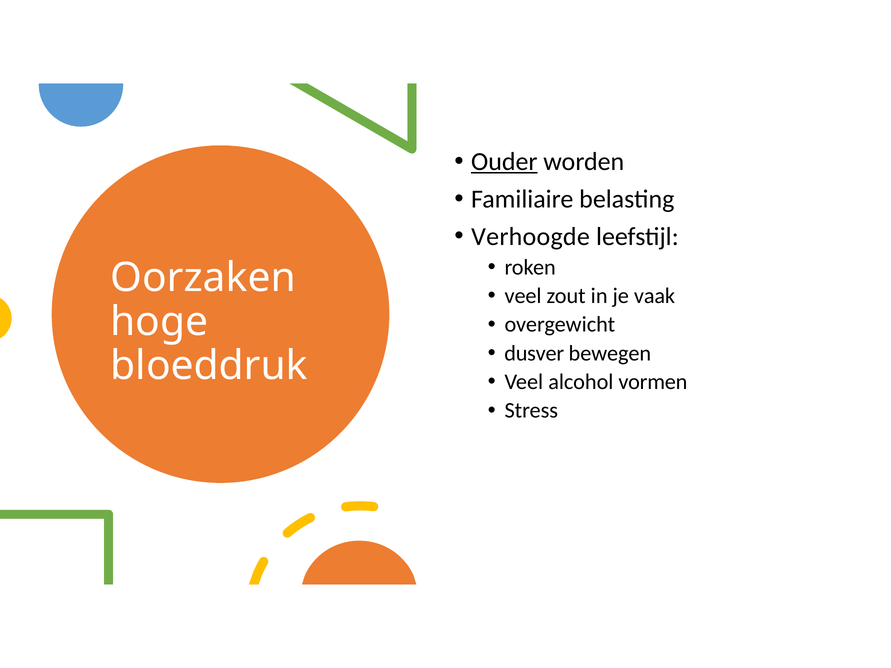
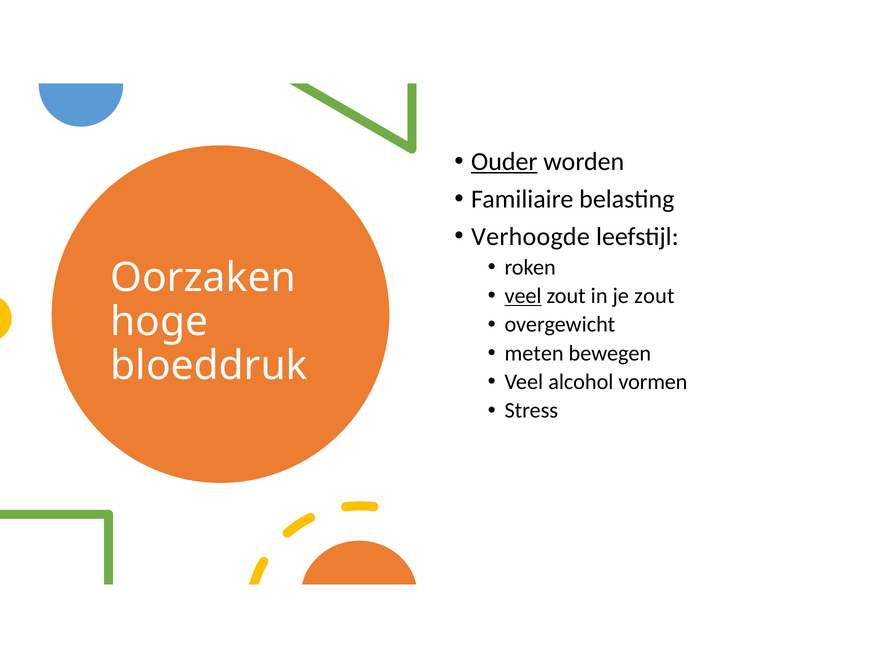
veel at (523, 296) underline: none -> present
je vaak: vaak -> zout
dusver: dusver -> meten
